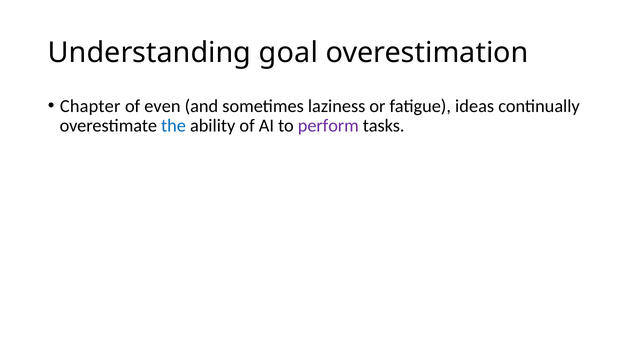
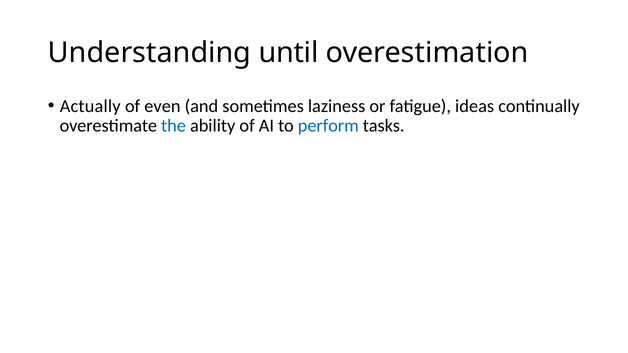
goal: goal -> until
Chapter: Chapter -> Actually
perform colour: purple -> blue
